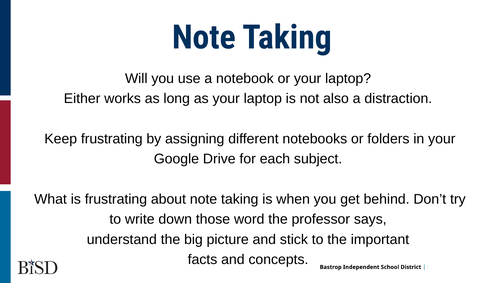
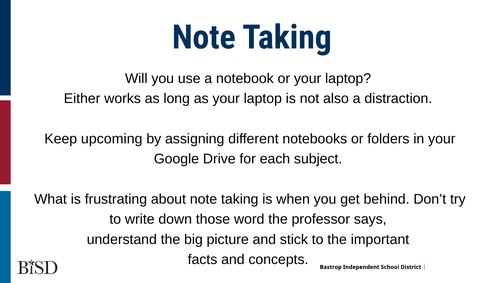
Keep frustrating: frustrating -> upcoming
